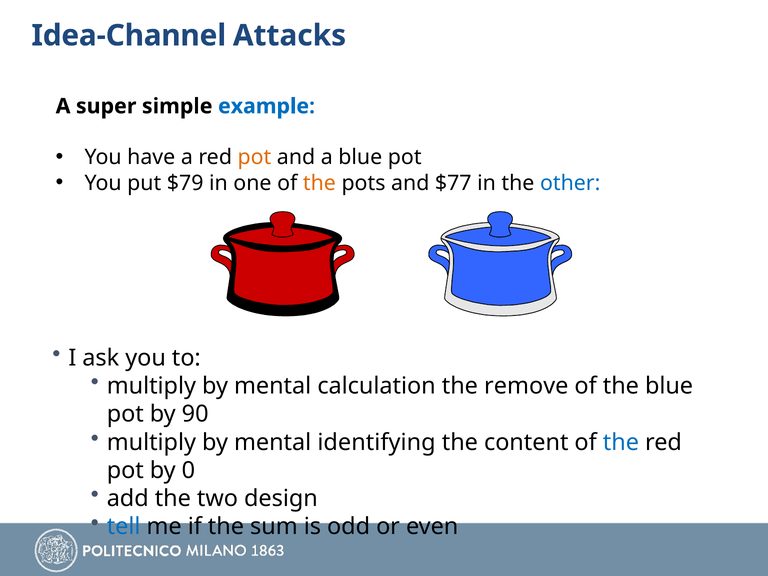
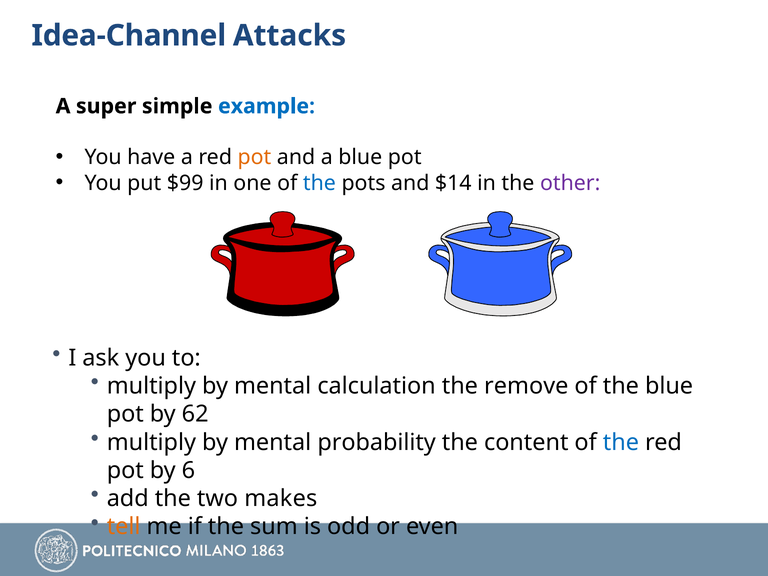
$79: $79 -> $99
the at (319, 183) colour: orange -> blue
$77: $77 -> $14
other colour: blue -> purple
90: 90 -> 62
identifying: identifying -> probability
0: 0 -> 6
design: design -> makes
tell colour: blue -> orange
